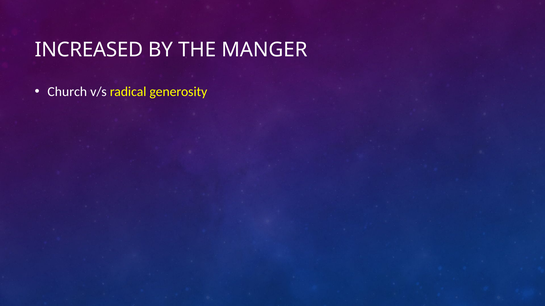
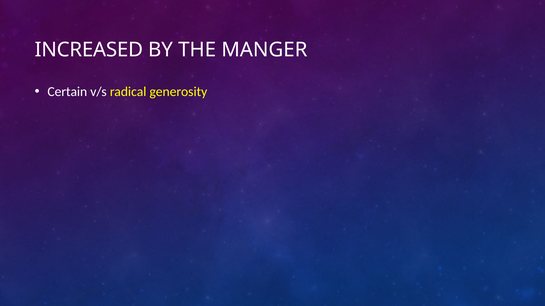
Church: Church -> Certain
